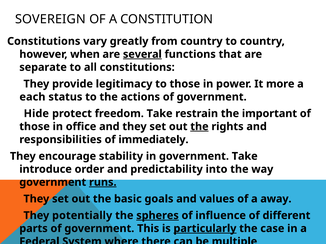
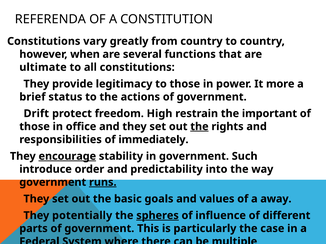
SOVEREIGN: SOVEREIGN -> REFERENDA
several underline: present -> none
separate: separate -> ultimate
each: each -> brief
Hide: Hide -> Drift
freedom Take: Take -> High
encourage underline: none -> present
government Take: Take -> Such
particularly underline: present -> none
